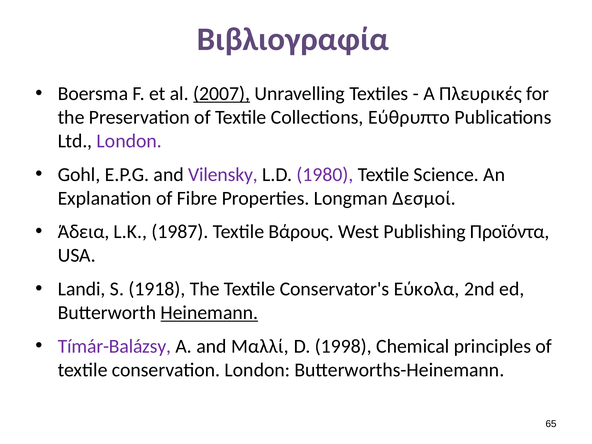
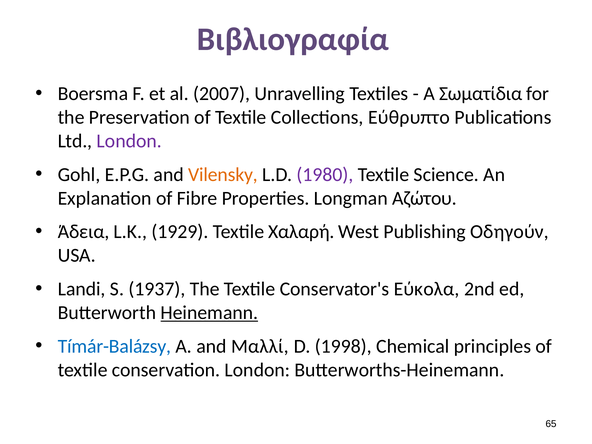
2007 underline: present -> none
Πλευρικές: Πλευρικές -> Σωματίδια
Vilensky colour: purple -> orange
Δεσμοί: Δεσμοί -> Αζώτου
1987: 1987 -> 1929
Βάρους: Βάρους -> Χαλαρή
Προϊόντα: Προϊόντα -> Οδηγούν
1918: 1918 -> 1937
Tímár-Balázsy colour: purple -> blue
